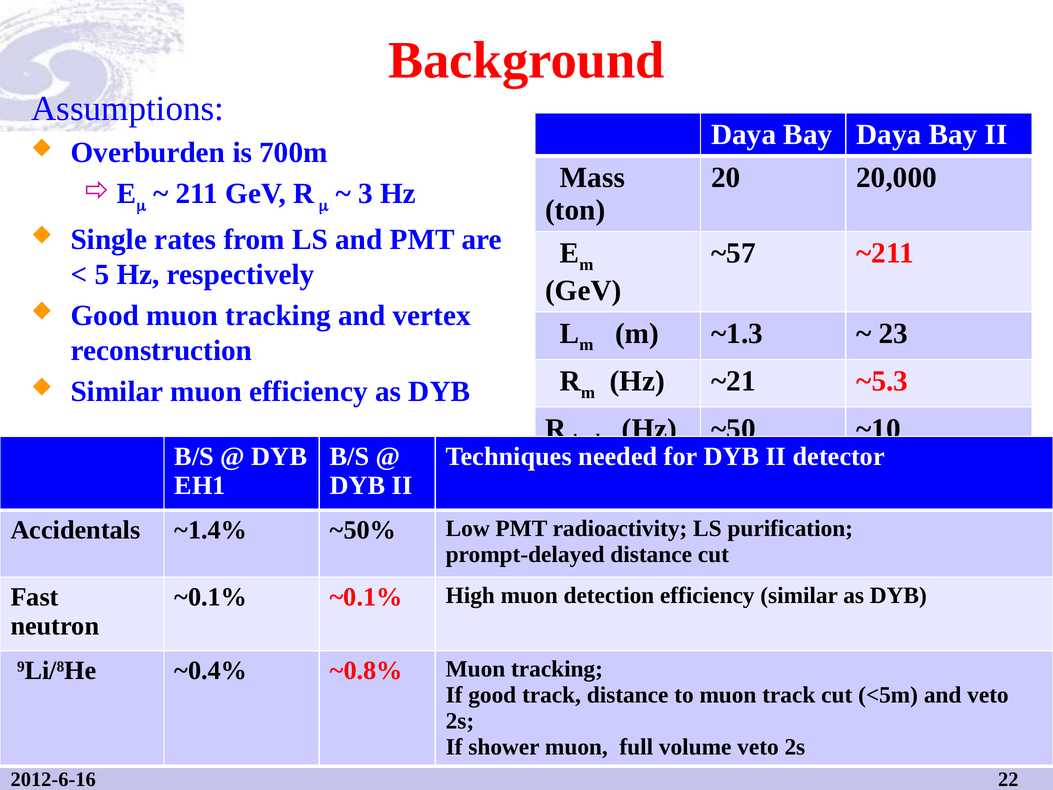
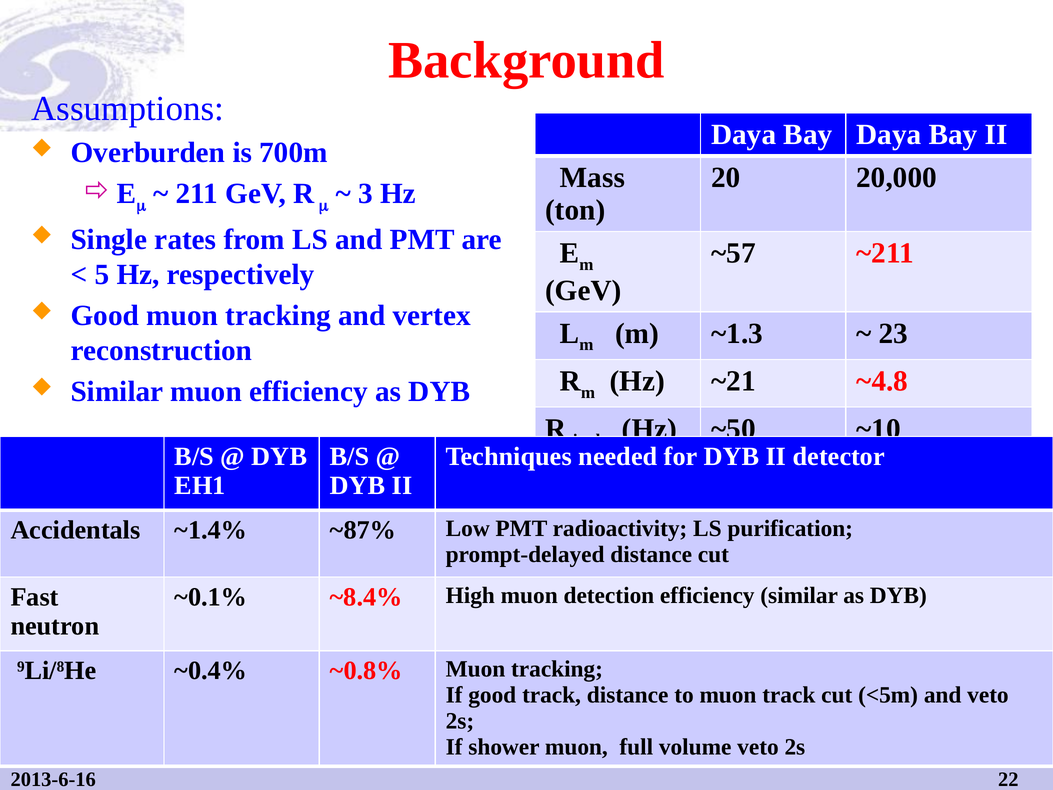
~5.3: ~5.3 -> ~4.8
~50%: ~50% -> ~87%
~0.1% ~0.1%: ~0.1% -> ~8.4%
2012-6-16: 2012-6-16 -> 2013-6-16
